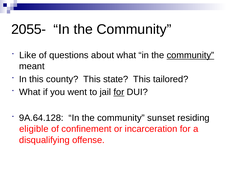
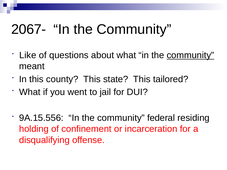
2055-: 2055- -> 2067-
for at (119, 92) underline: present -> none
9A.64.128: 9A.64.128 -> 9A.15.556
sunset: sunset -> federal
eligible: eligible -> holding
